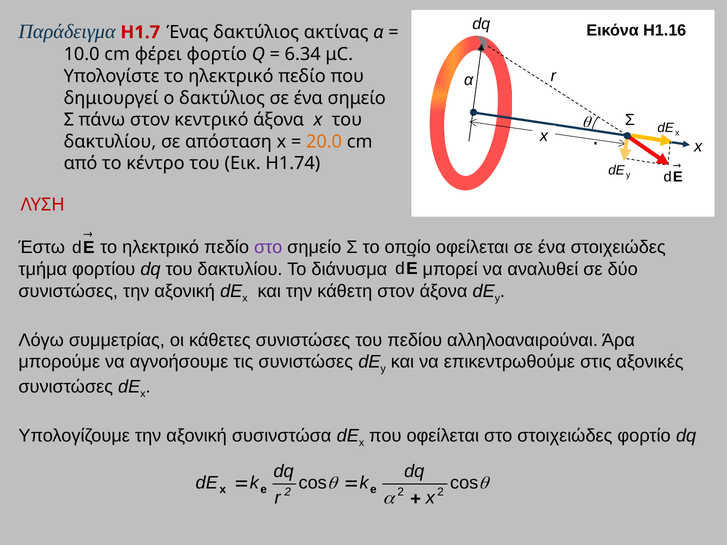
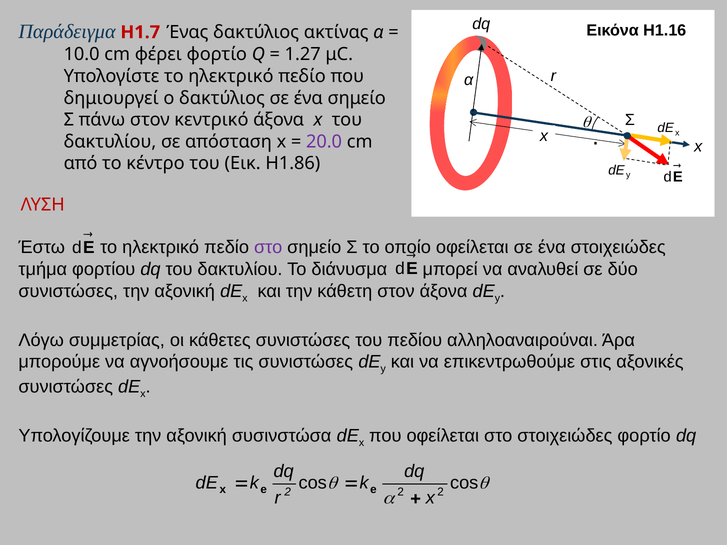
6.34: 6.34 -> 1.27
20.0 colour: orange -> purple
Η1.74: Η1.74 -> Η1.86
